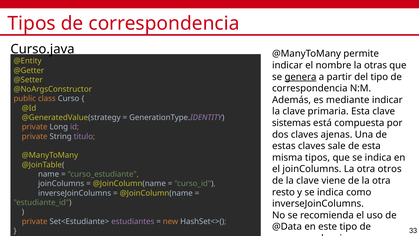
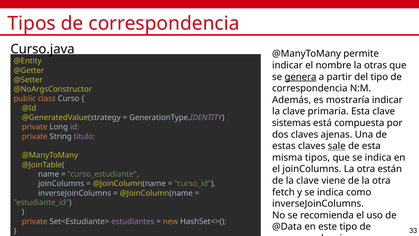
mediante: mediante -> mostraría
sale underline: none -> present
otros: otros -> están
resto: resto -> fetch
